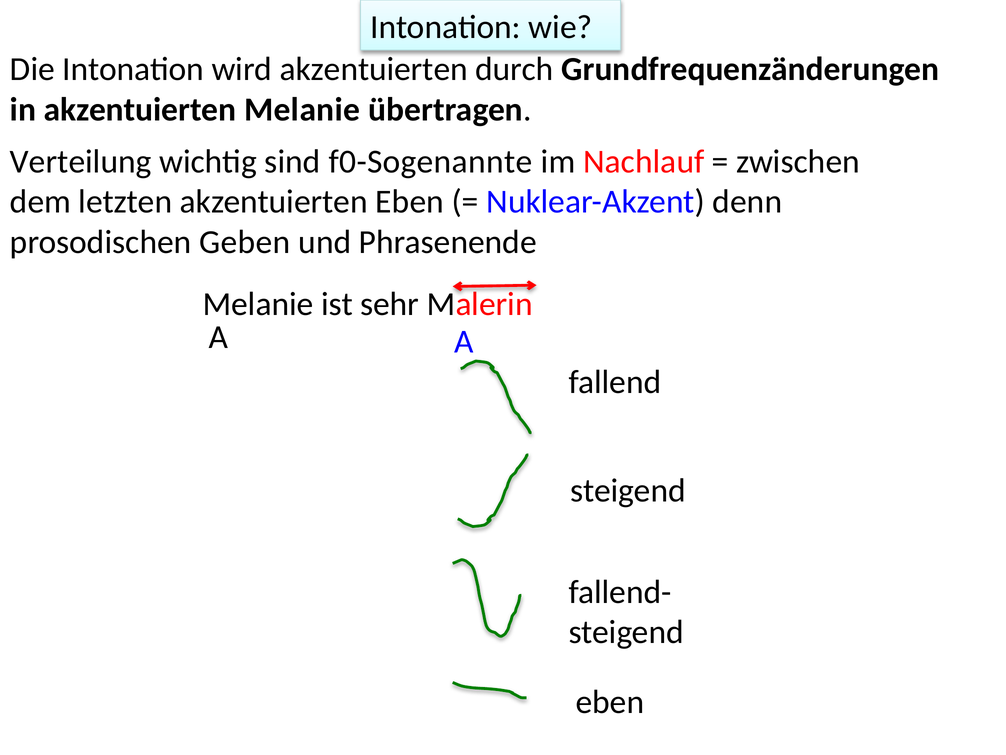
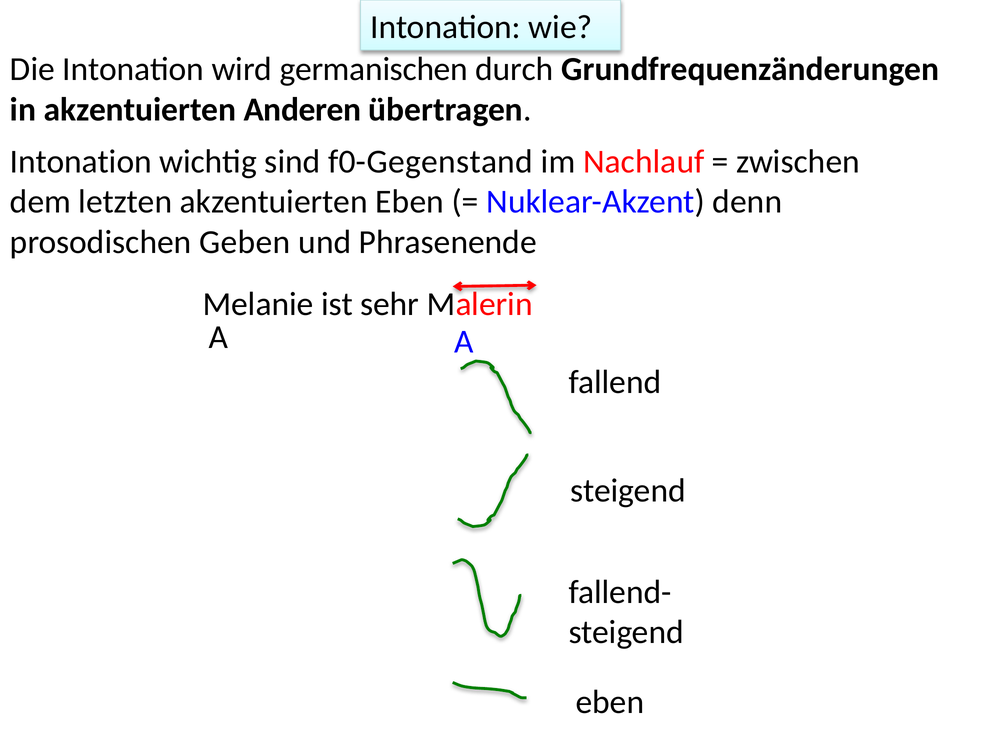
wird akzentuierten: akzentuierten -> germanischen
akzentuierten Melanie: Melanie -> Anderen
Verteilung at (81, 162): Verteilung -> Intonation
f0-Sogenannte: f0-Sogenannte -> f0-Gegenstand
